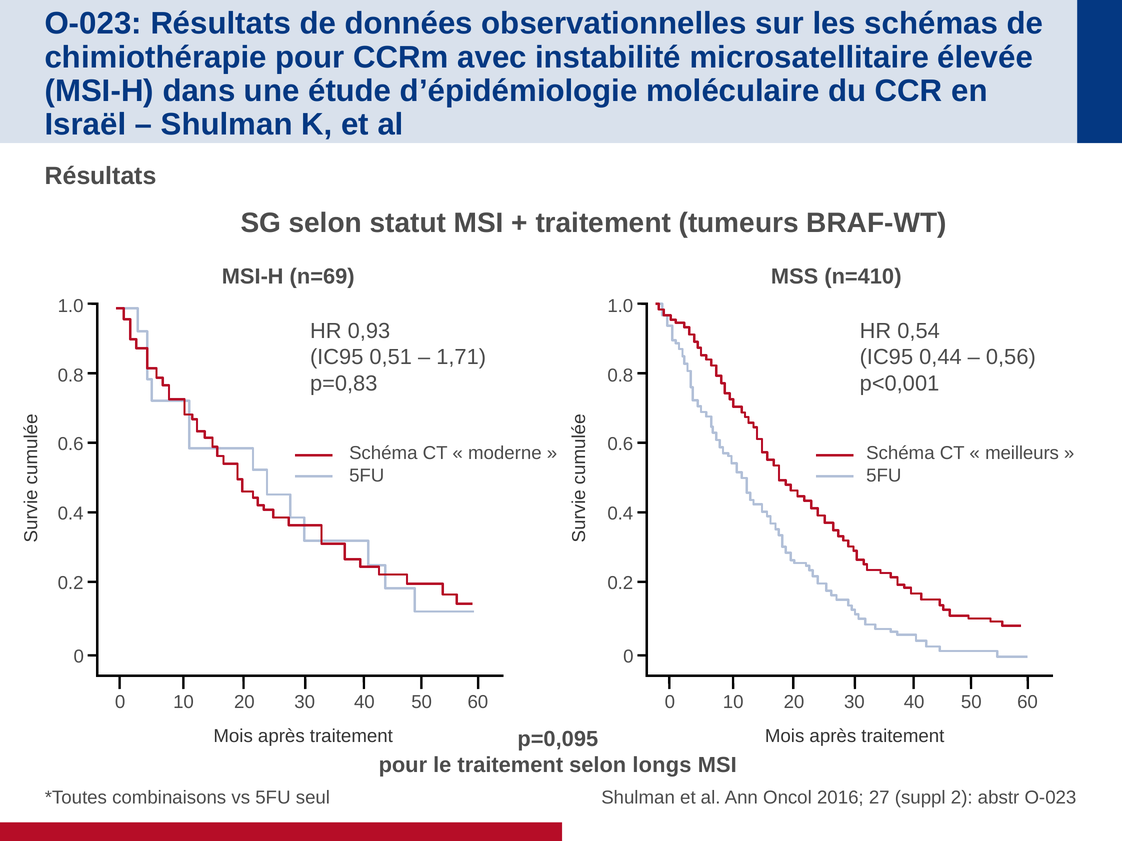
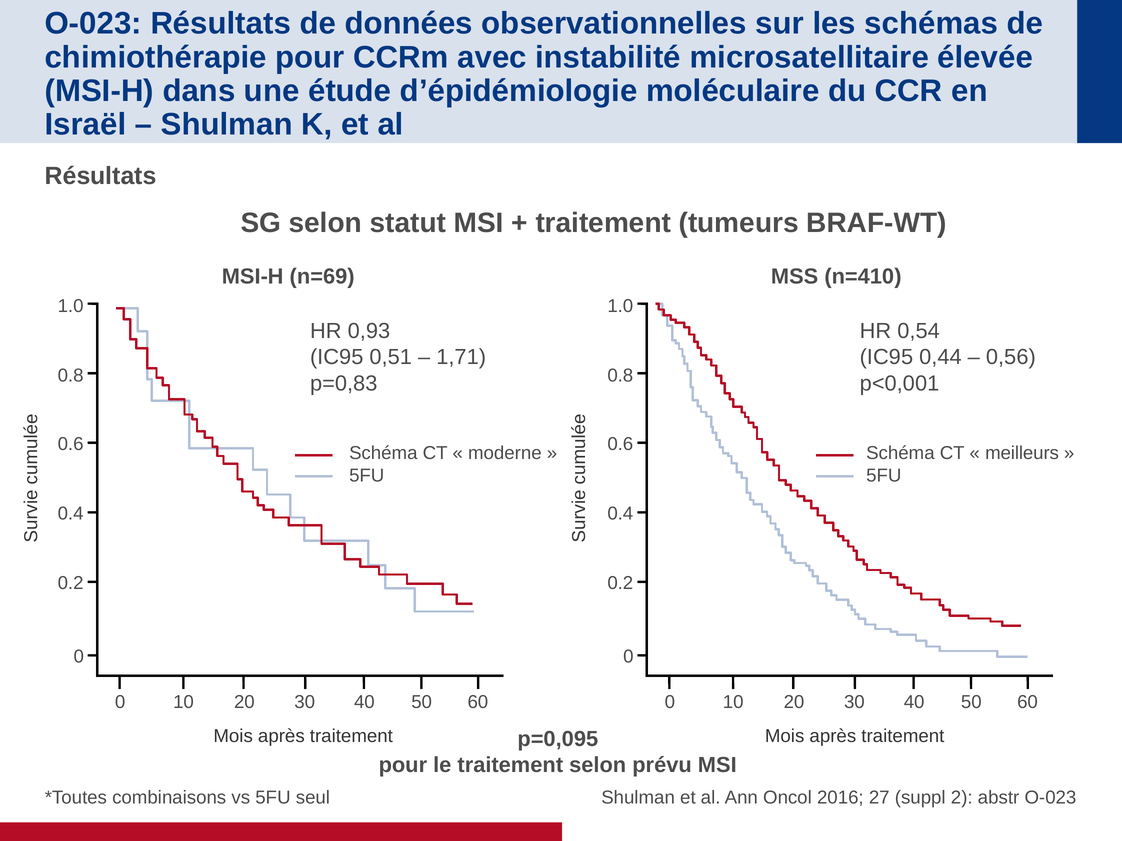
longs: longs -> prévu
